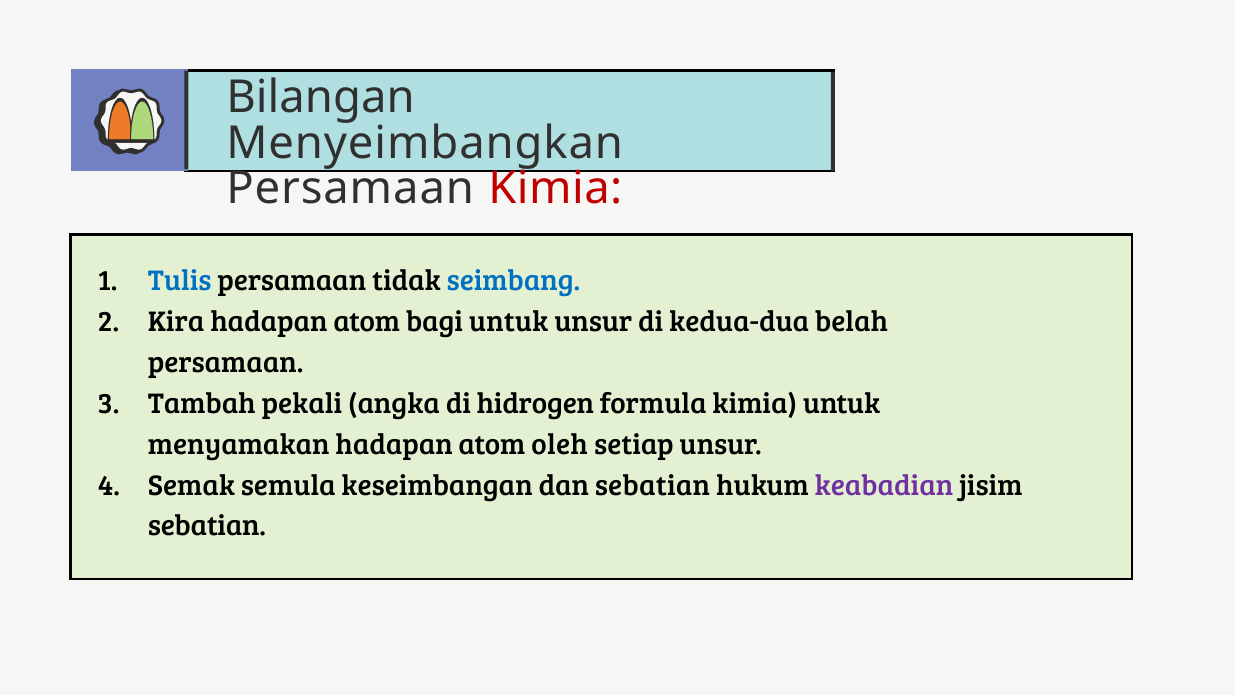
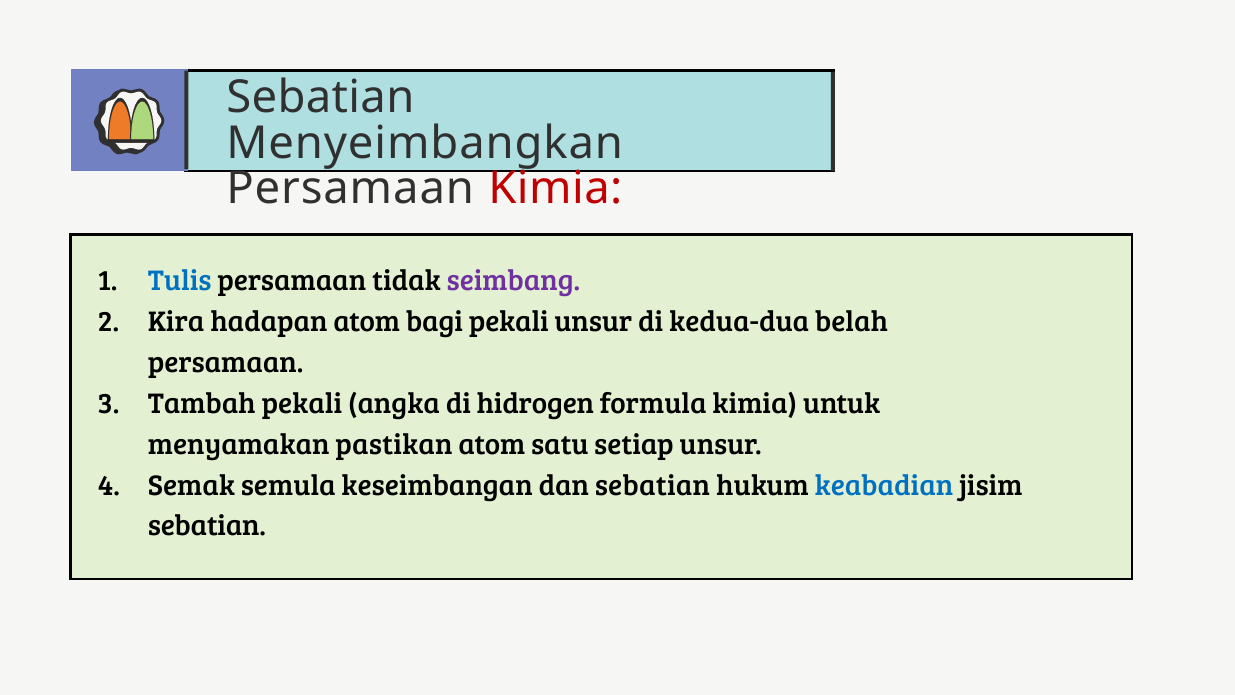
Bilangan at (320, 98): Bilangan -> Sebatian
seimbang colour: blue -> purple
bagi untuk: untuk -> pekali
menyamakan hadapan: hadapan -> pastikan
oleh: oleh -> satu
keabadian colour: purple -> blue
